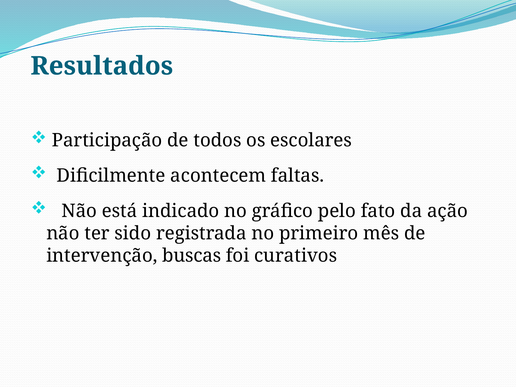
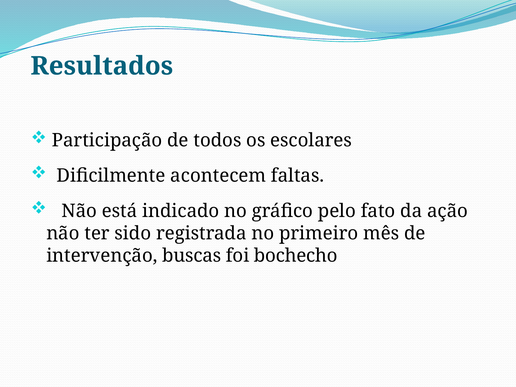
curativos: curativos -> bochecho
